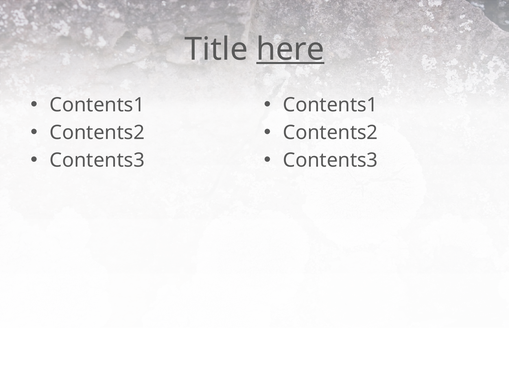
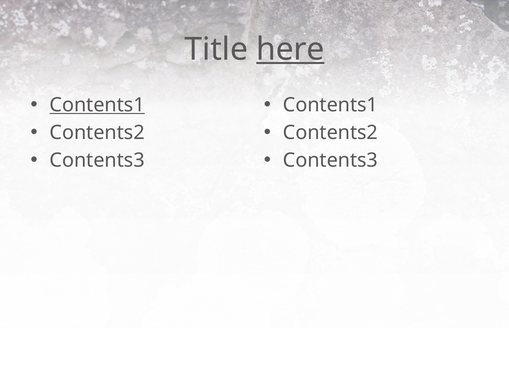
Contents1 at (97, 105) underline: none -> present
